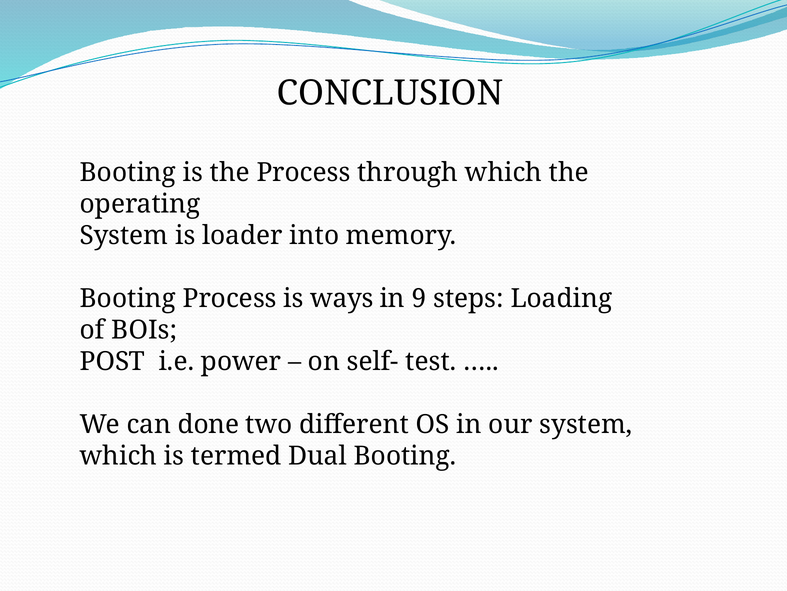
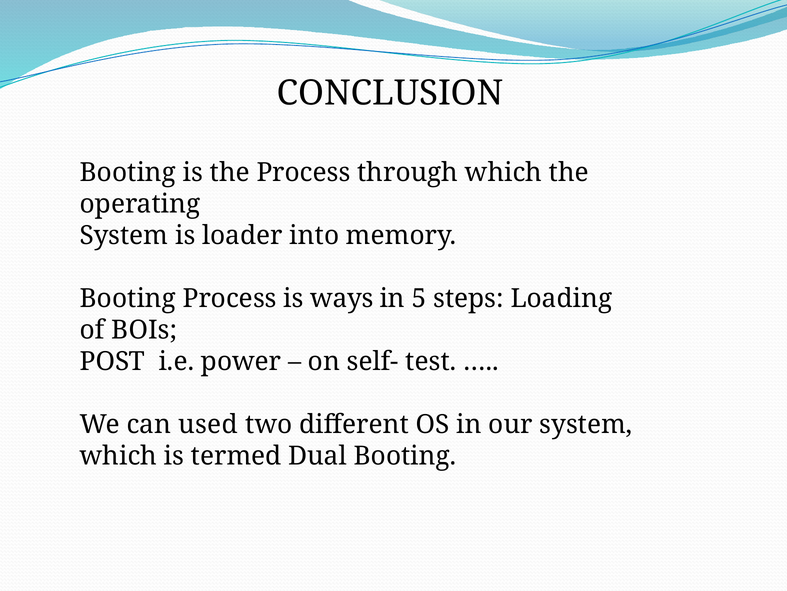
9: 9 -> 5
done: done -> used
